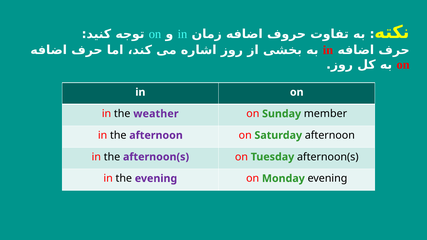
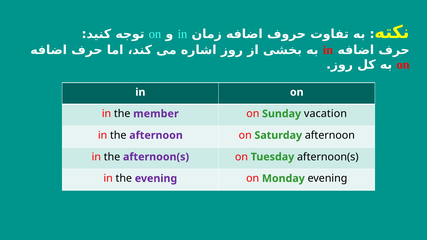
weather: weather -> member
member: member -> vacation
